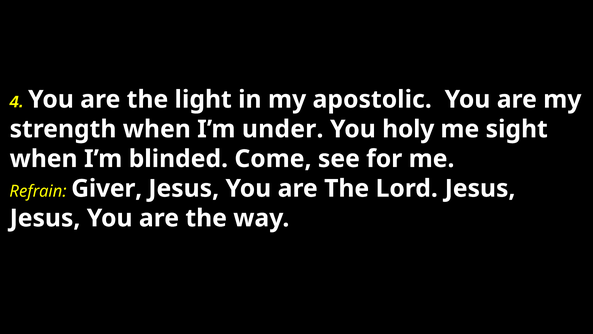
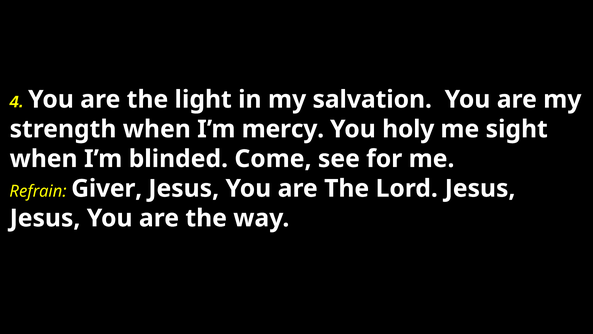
apostolic: apostolic -> salvation
under: under -> mercy
